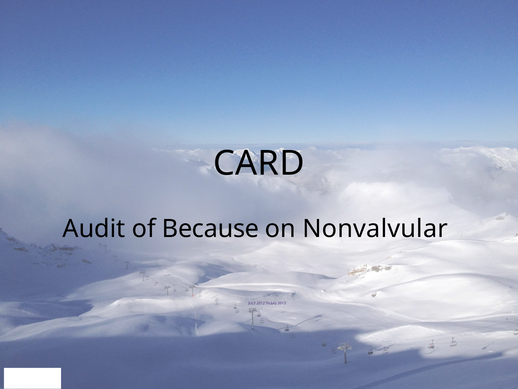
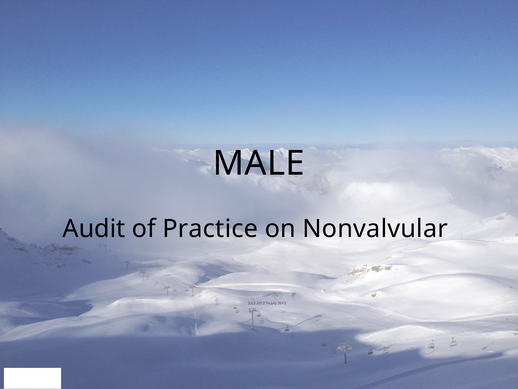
CARD: CARD -> MALE
Because: Because -> Practice
